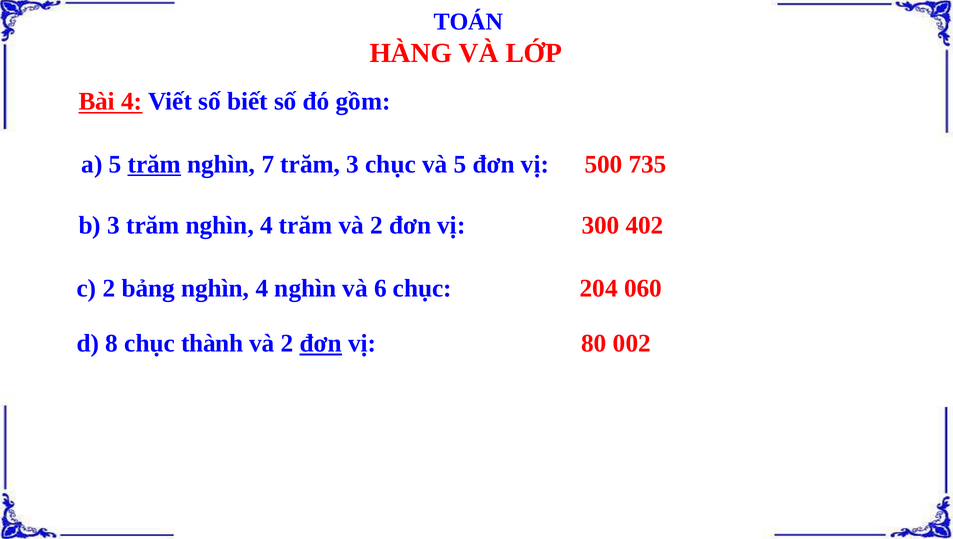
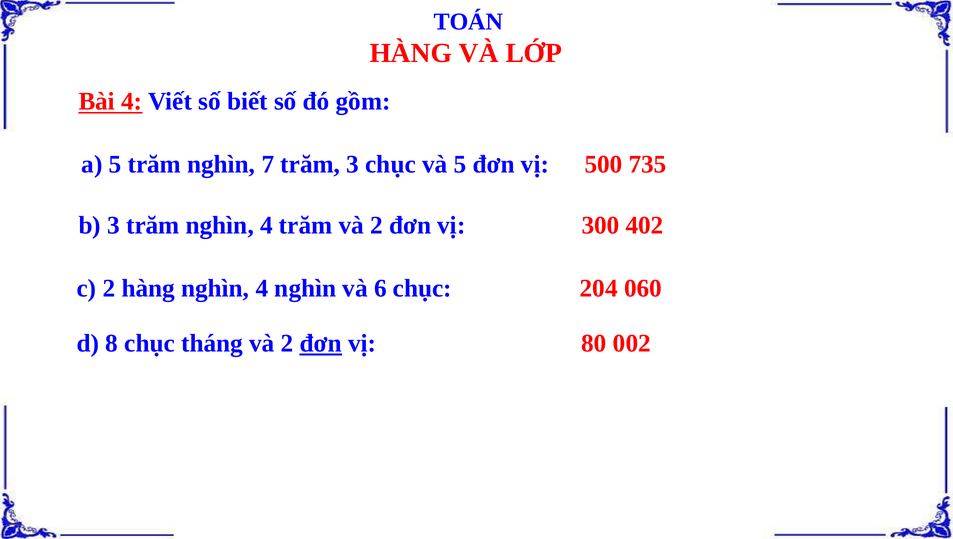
trăm at (154, 164) underline: present -> none
2 bảng: bảng -> hàng
thành: thành -> tháng
